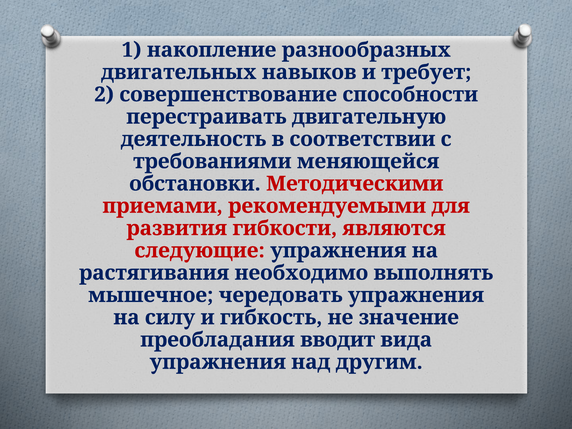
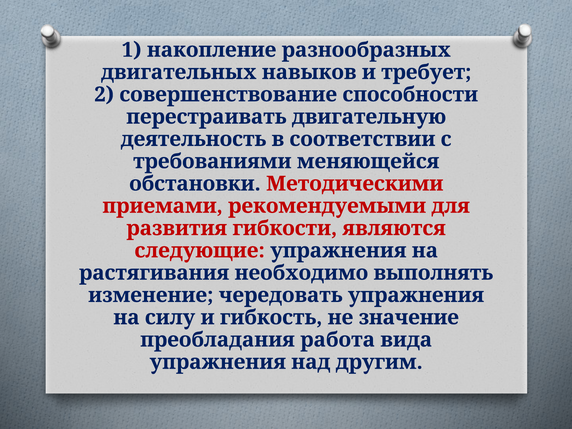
мышечное: мышечное -> изменение
вводит: вводит -> работа
